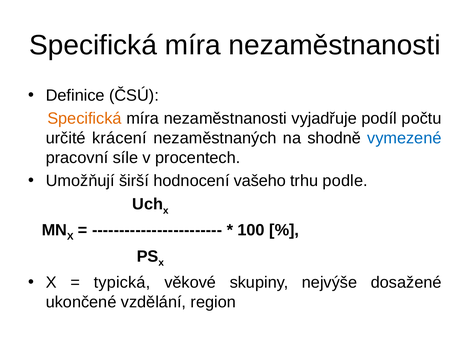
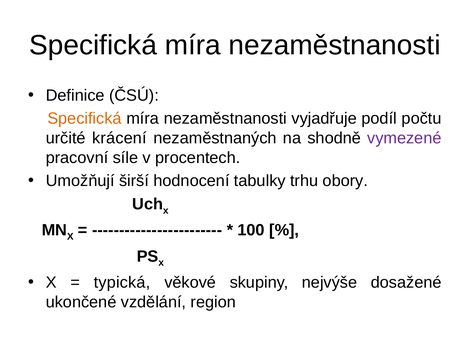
vymezené colour: blue -> purple
vašeho: vašeho -> tabulky
podle: podle -> obory
